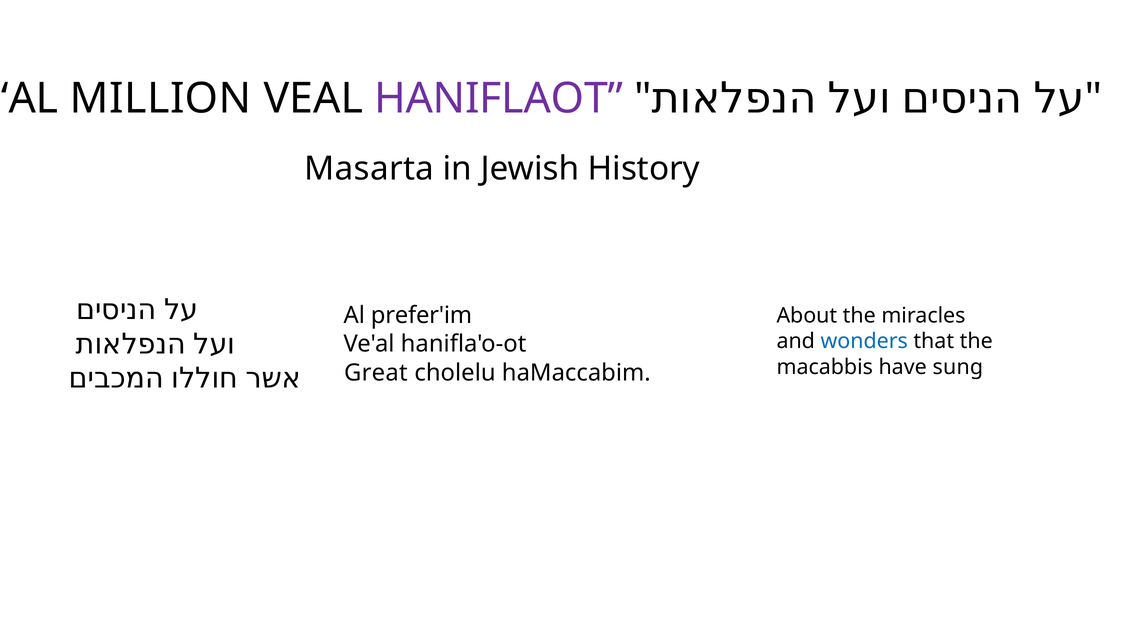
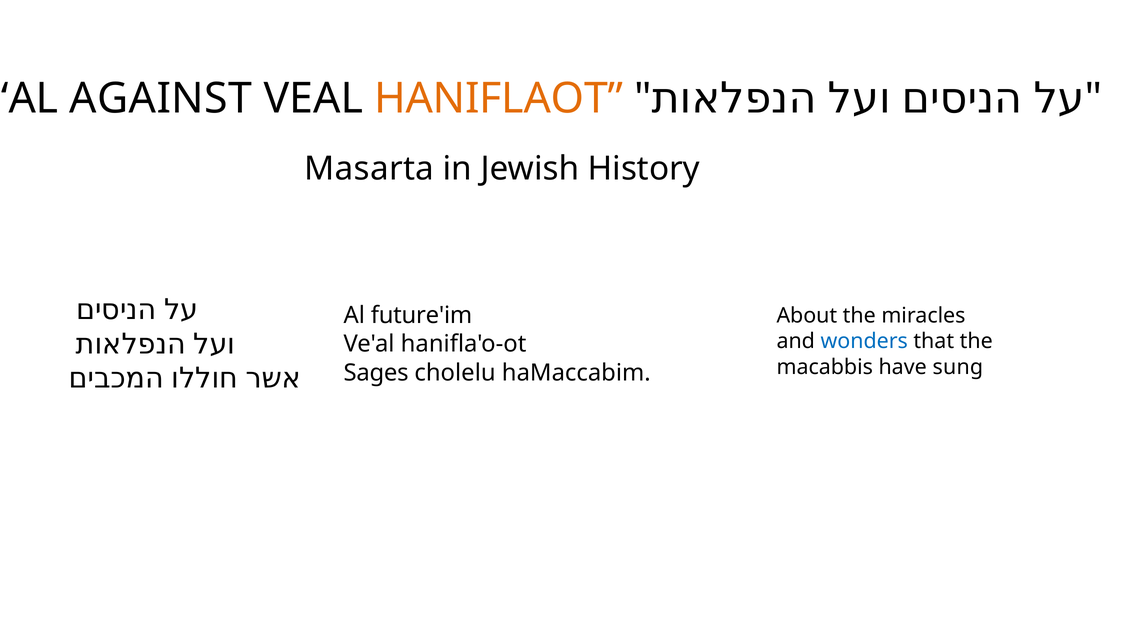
MILLION: MILLION -> AGAINST
HANIFLAOT colour: purple -> orange
prefer'im: prefer'im -> future'im
Great: Great -> Sages
